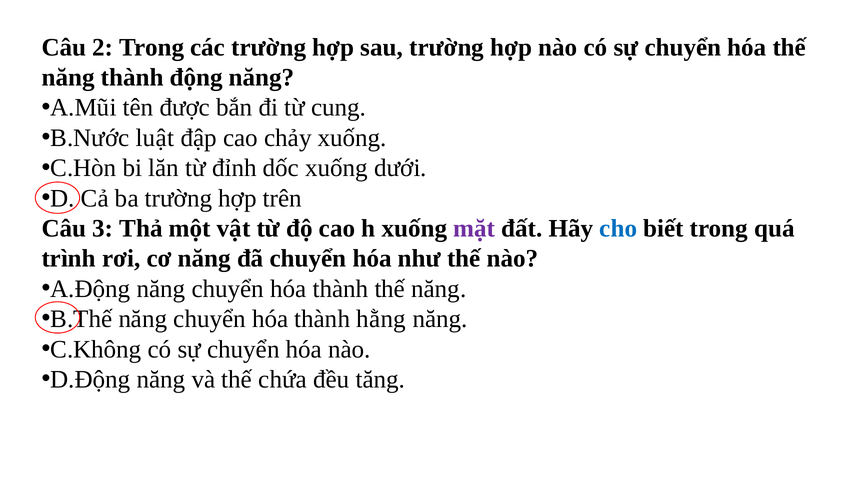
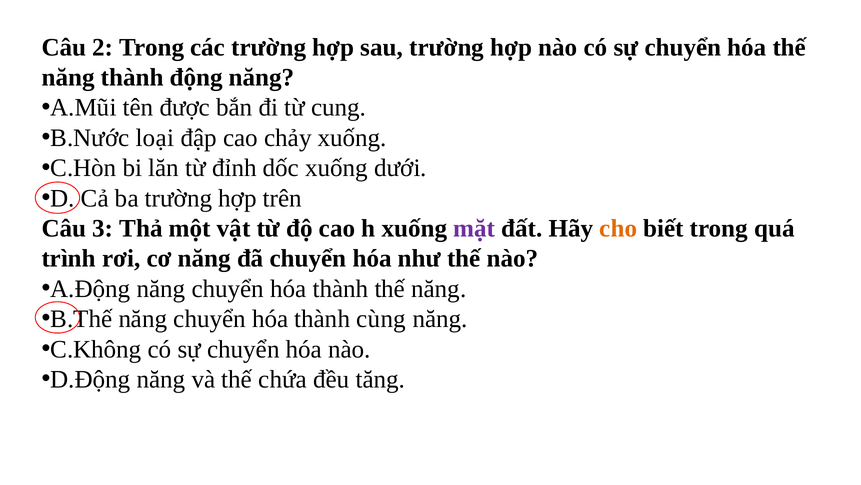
luật: luật -> loại
cho colour: blue -> orange
hằng: hằng -> cùng
